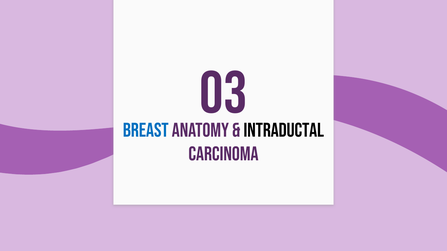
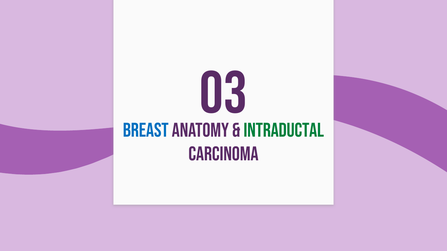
iNTRADUCTAL colour: black -> green
